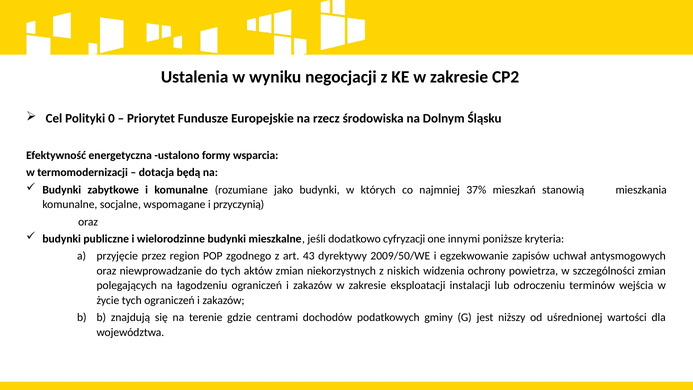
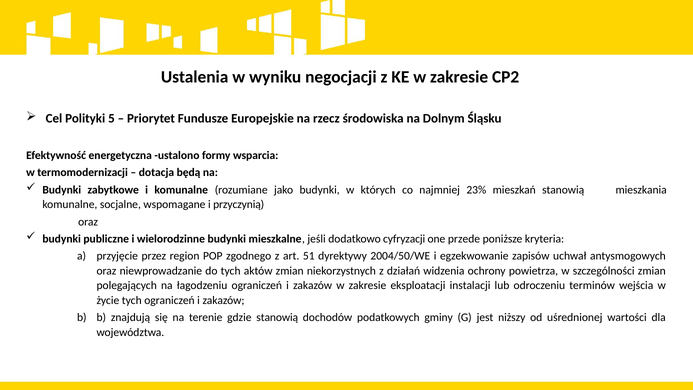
0: 0 -> 5
37%: 37% -> 23%
innymi: innymi -> przede
43: 43 -> 51
2009/50/WE: 2009/50/WE -> 2004/50/WE
niskich: niskich -> działań
gdzie centrami: centrami -> stanowią
